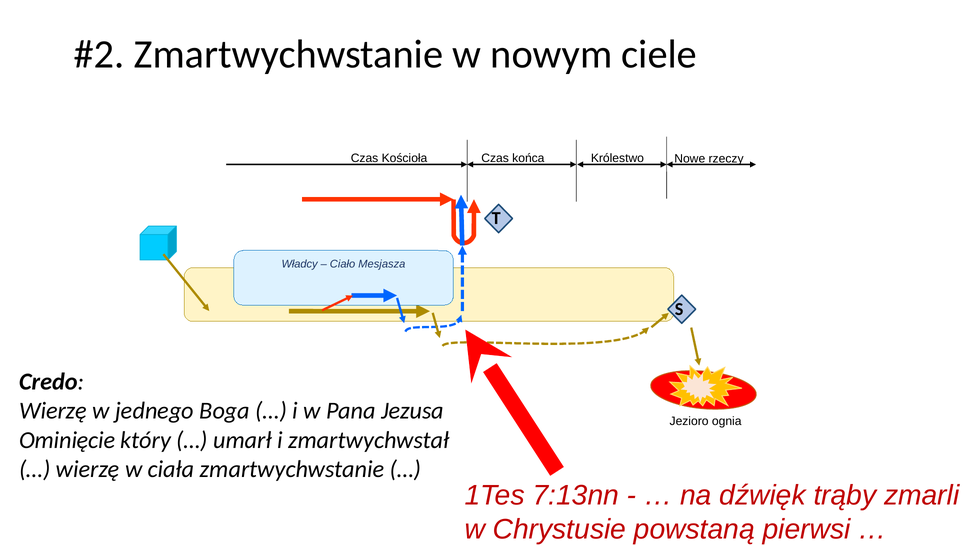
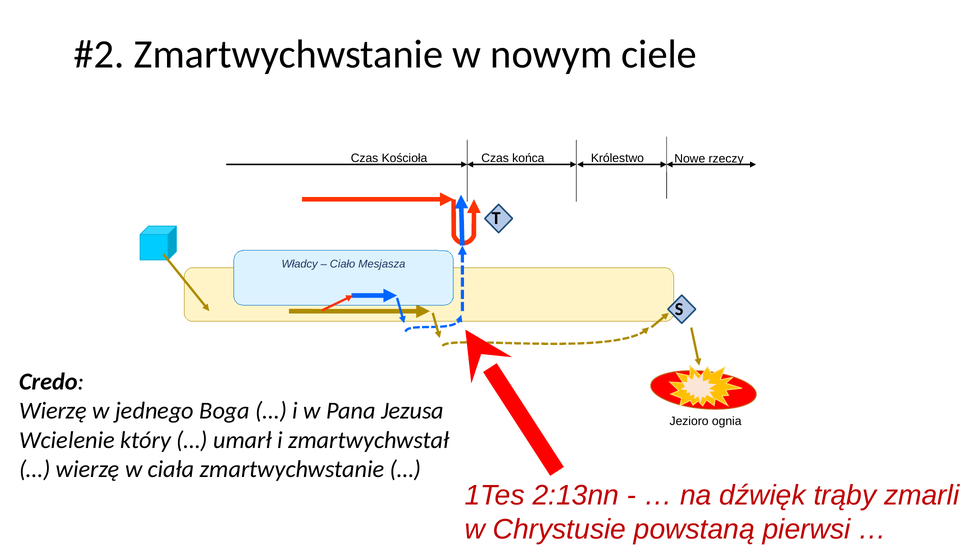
Ominięcie: Ominięcie -> Wcielenie
7:13nn: 7:13nn -> 2:13nn
